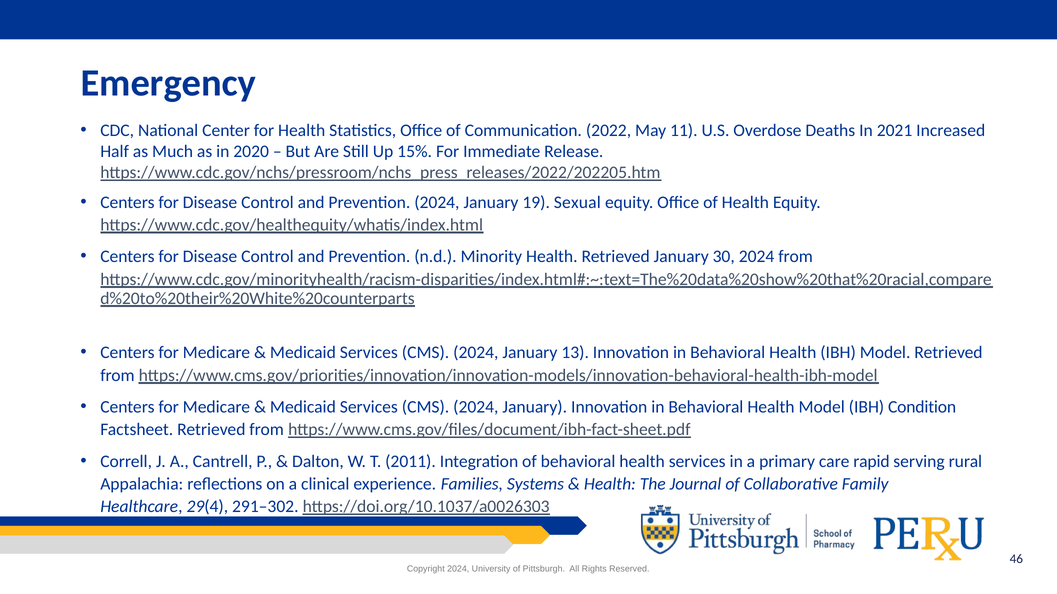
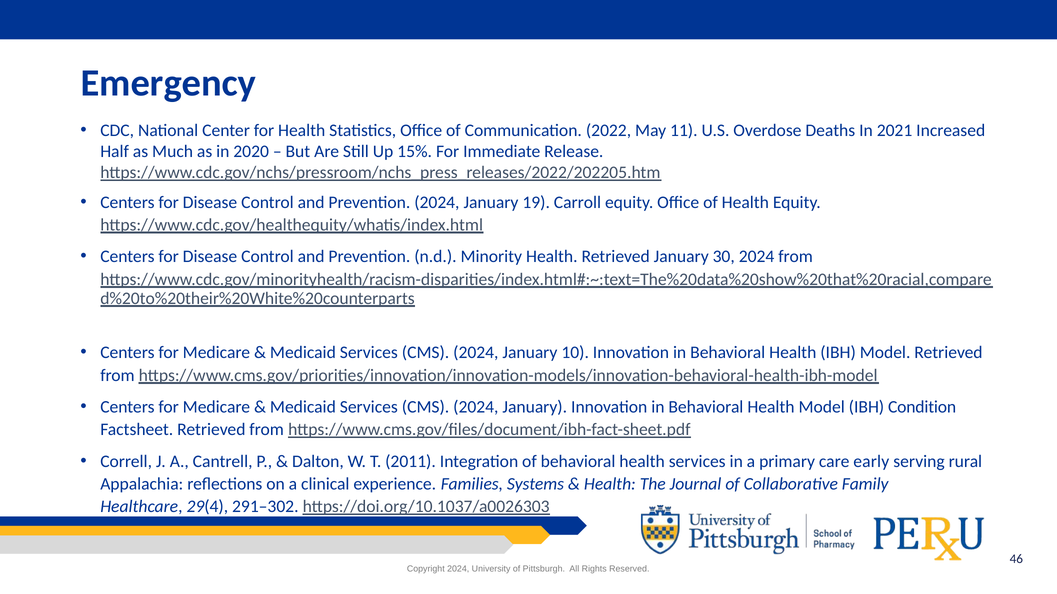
Sexual: Sexual -> Carroll
13: 13 -> 10
rapid: rapid -> early
